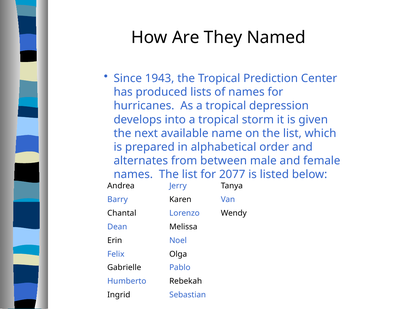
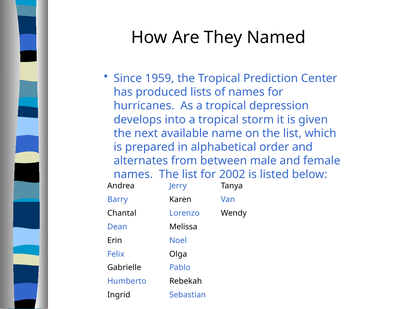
1943: 1943 -> 1959
2077: 2077 -> 2002
